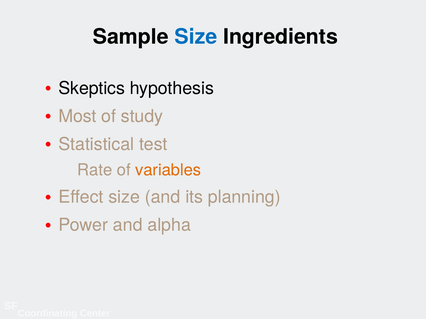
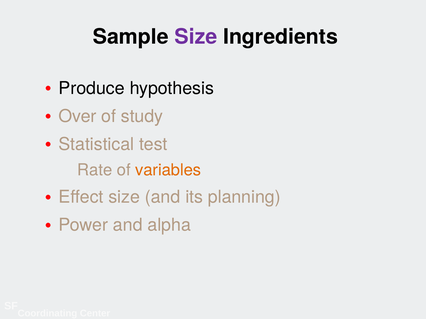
Size at (196, 37) colour: blue -> purple
Skeptics: Skeptics -> Produce
Most: Most -> Over
